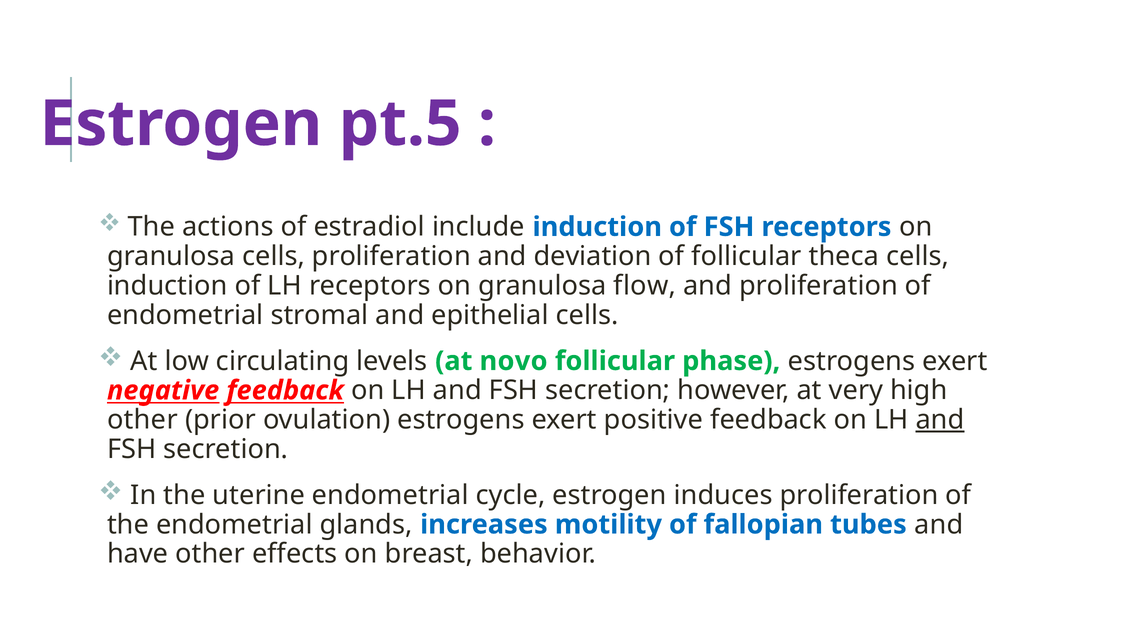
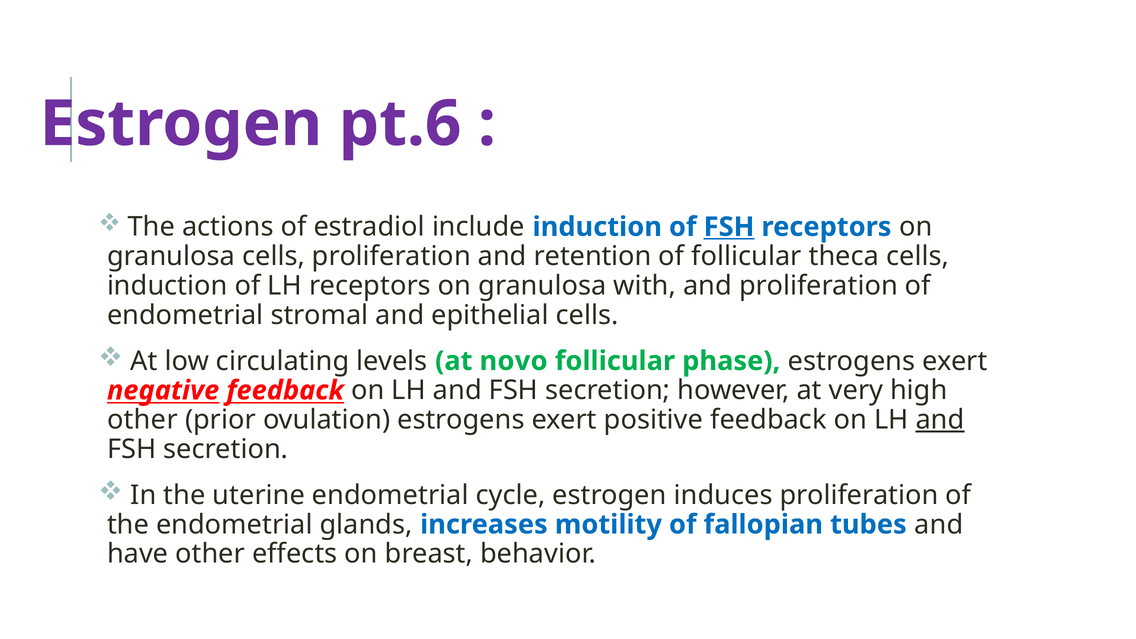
pt.5: pt.5 -> pt.6
FSH at (729, 227) underline: none -> present
deviation: deviation -> retention
flow: flow -> with
